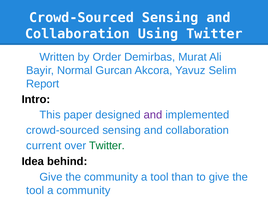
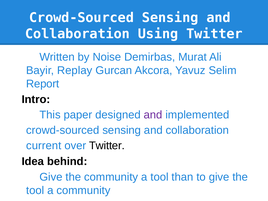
Order: Order -> Noise
Normal: Normal -> Replay
Twitter at (107, 146) colour: green -> black
